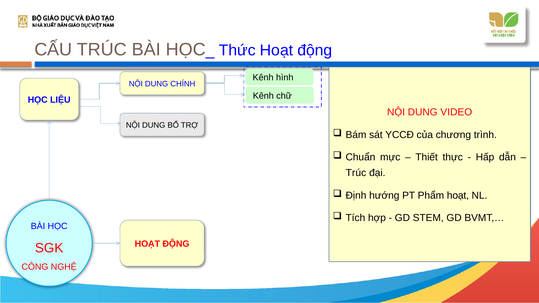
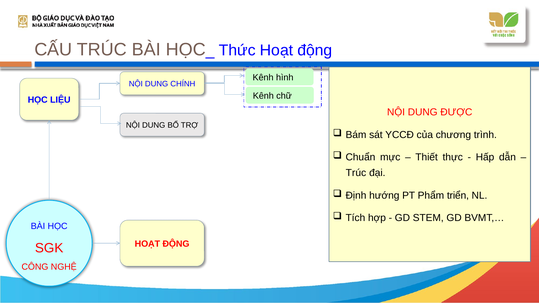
VIDEO: VIDEO -> ĐƯỢC
Phẩm hoạt: hoạt -> triển
